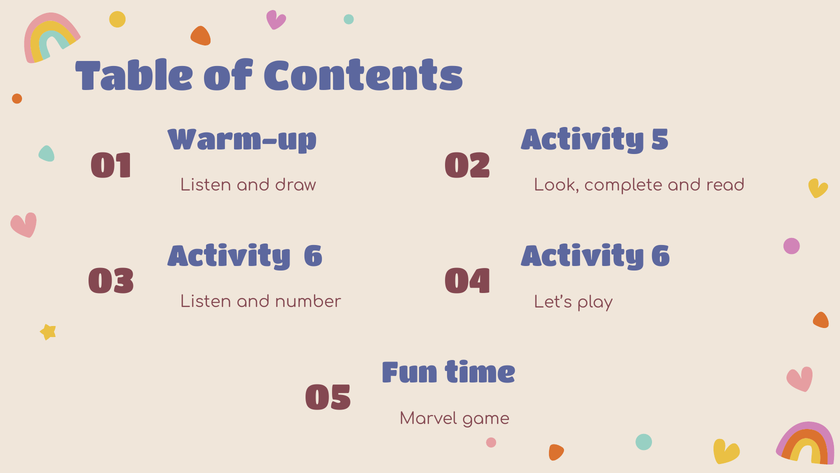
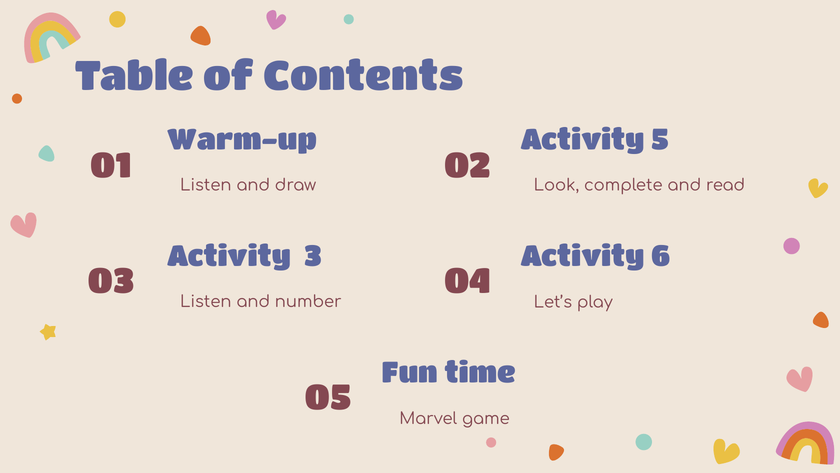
6 at (313, 257): 6 -> 3
